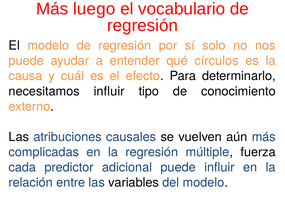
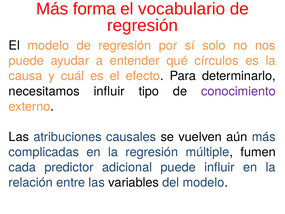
luego: luego -> forma
conocimiento colour: black -> purple
fuerza: fuerza -> fumen
